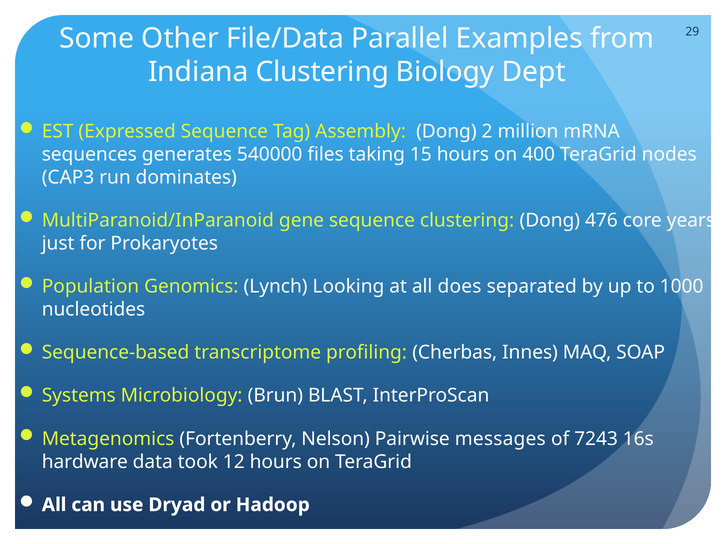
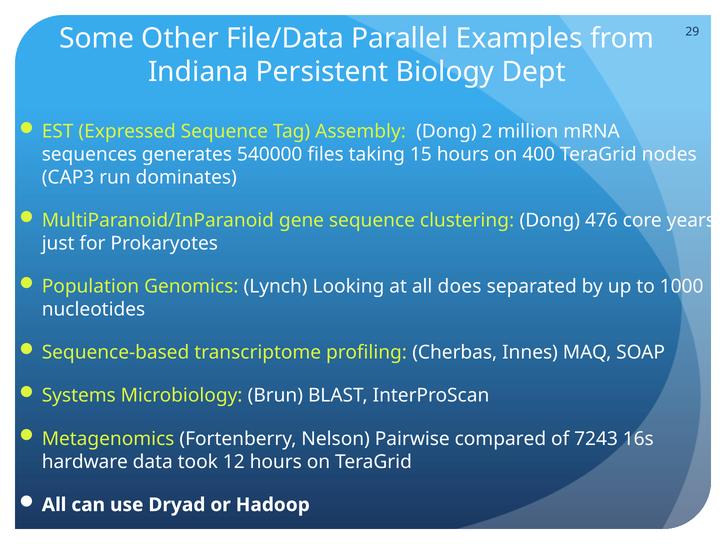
Indiana Clustering: Clustering -> Persistent
messages: messages -> compared
